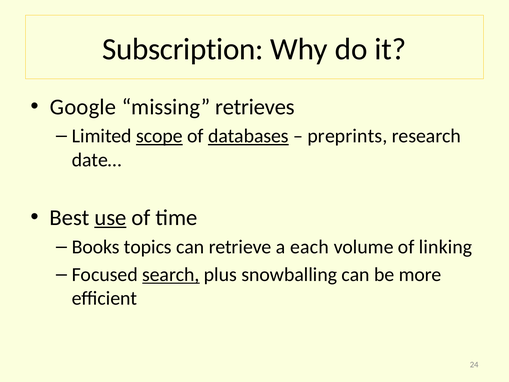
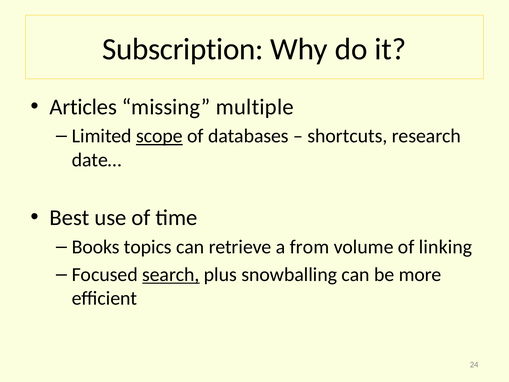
Google: Google -> Articles
retrieves: retrieves -> multiple
databases underline: present -> none
preprints: preprints -> shortcuts
use underline: present -> none
each: each -> from
